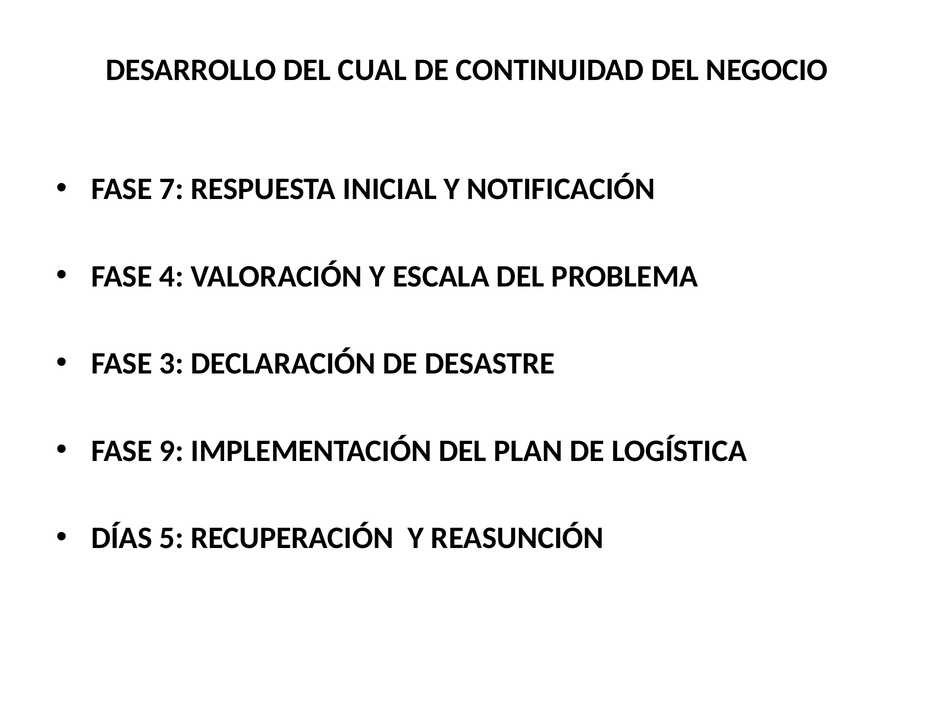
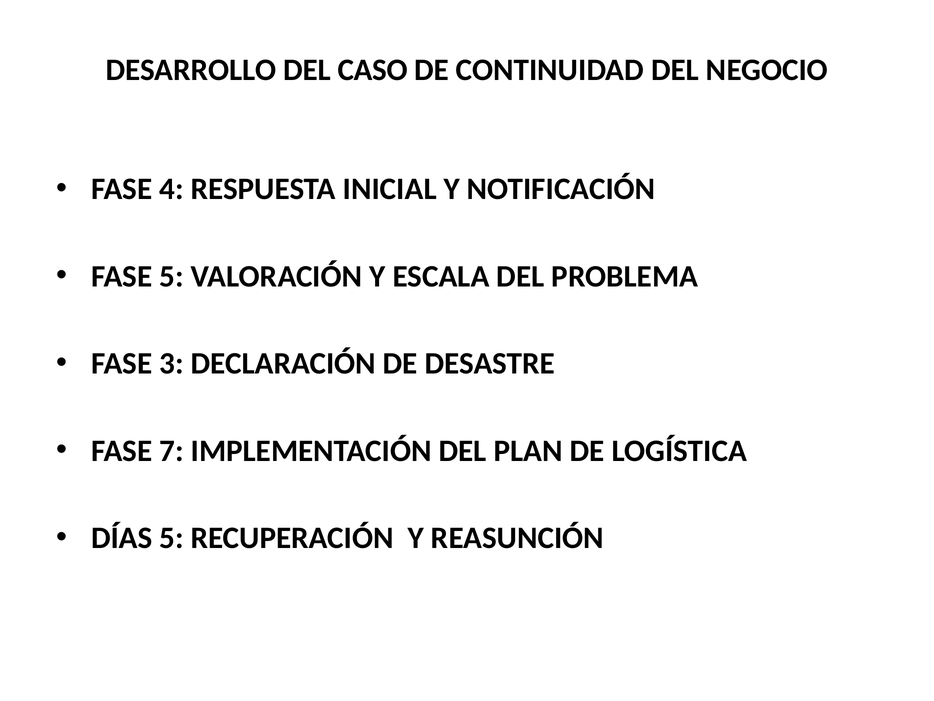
CUAL: CUAL -> CASO
7: 7 -> 4
FASE 4: 4 -> 5
9: 9 -> 7
